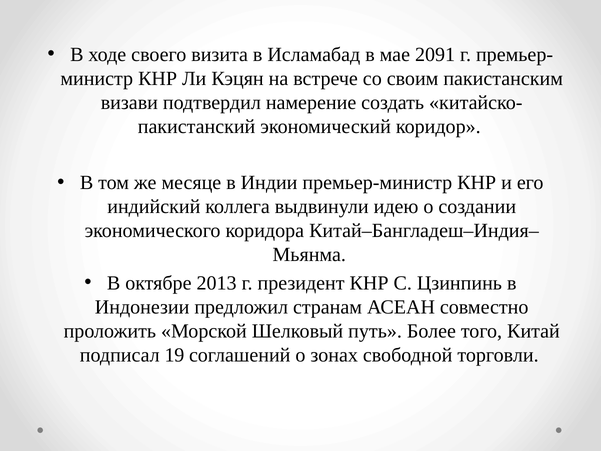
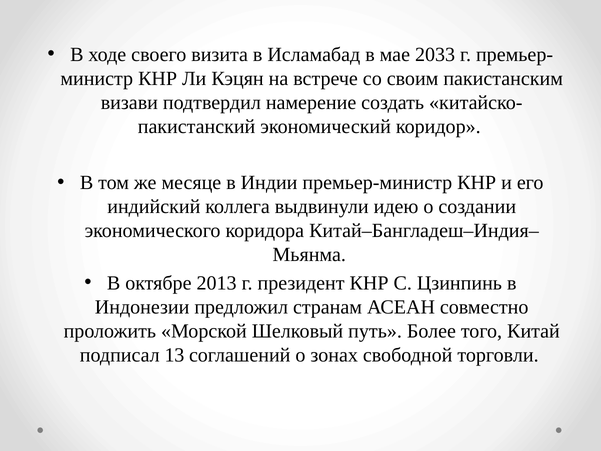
2091: 2091 -> 2033
19: 19 -> 13
